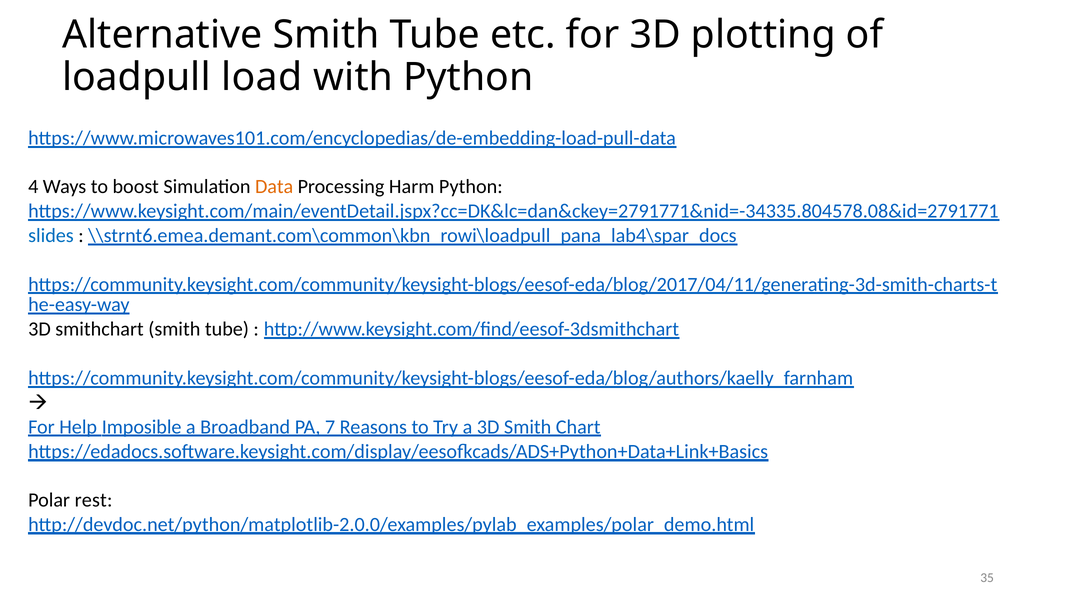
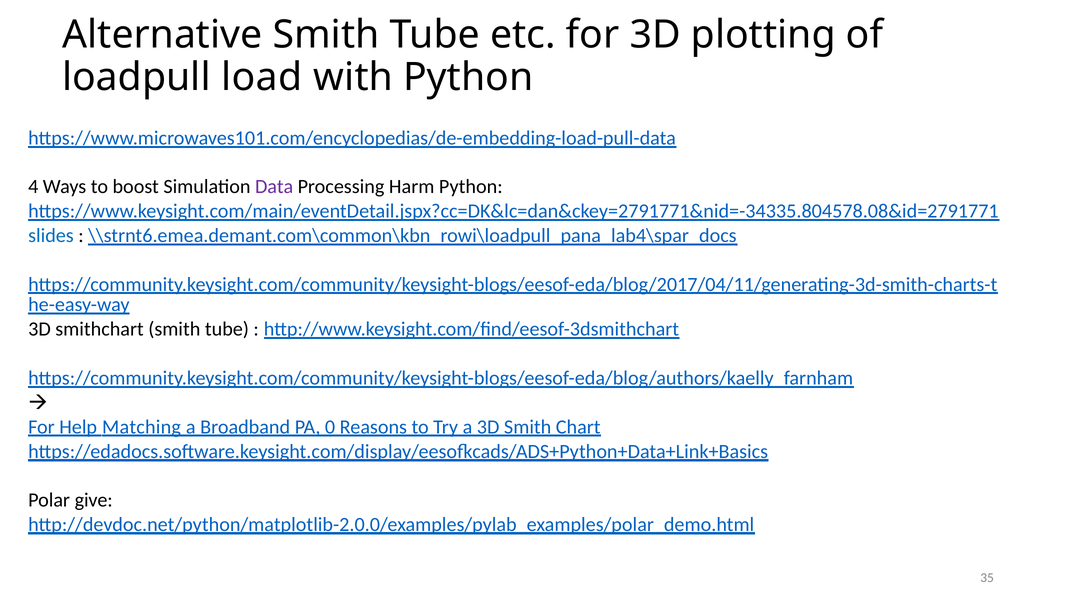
Data colour: orange -> purple
Imposible: Imposible -> Matching
7: 7 -> 0
rest: rest -> give
